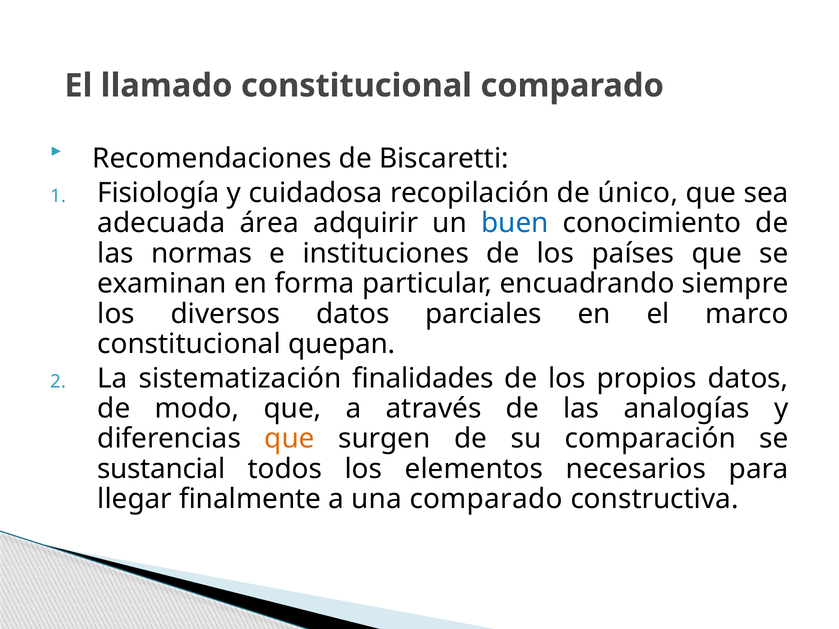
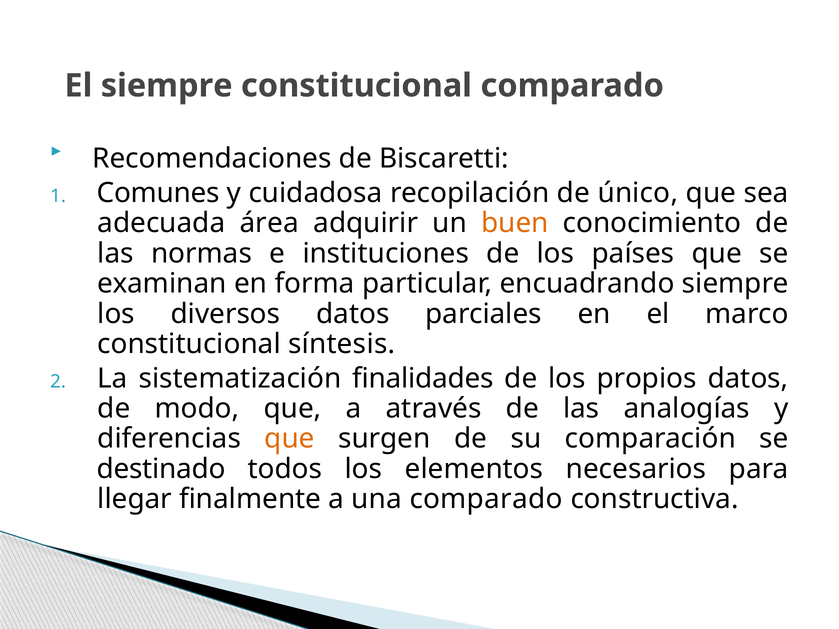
El llamado: llamado -> siempre
Fisiología: Fisiología -> Comunes
buen colour: blue -> orange
quepan: quepan -> síntesis
sustancial: sustancial -> destinado
